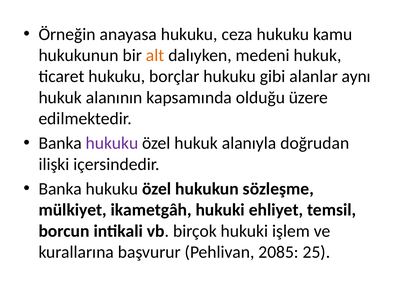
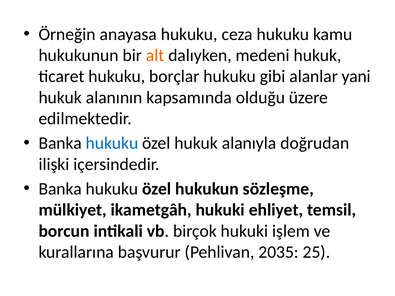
aynı: aynı -> yani
hukuku at (112, 143) colour: purple -> blue
2085: 2085 -> 2035
